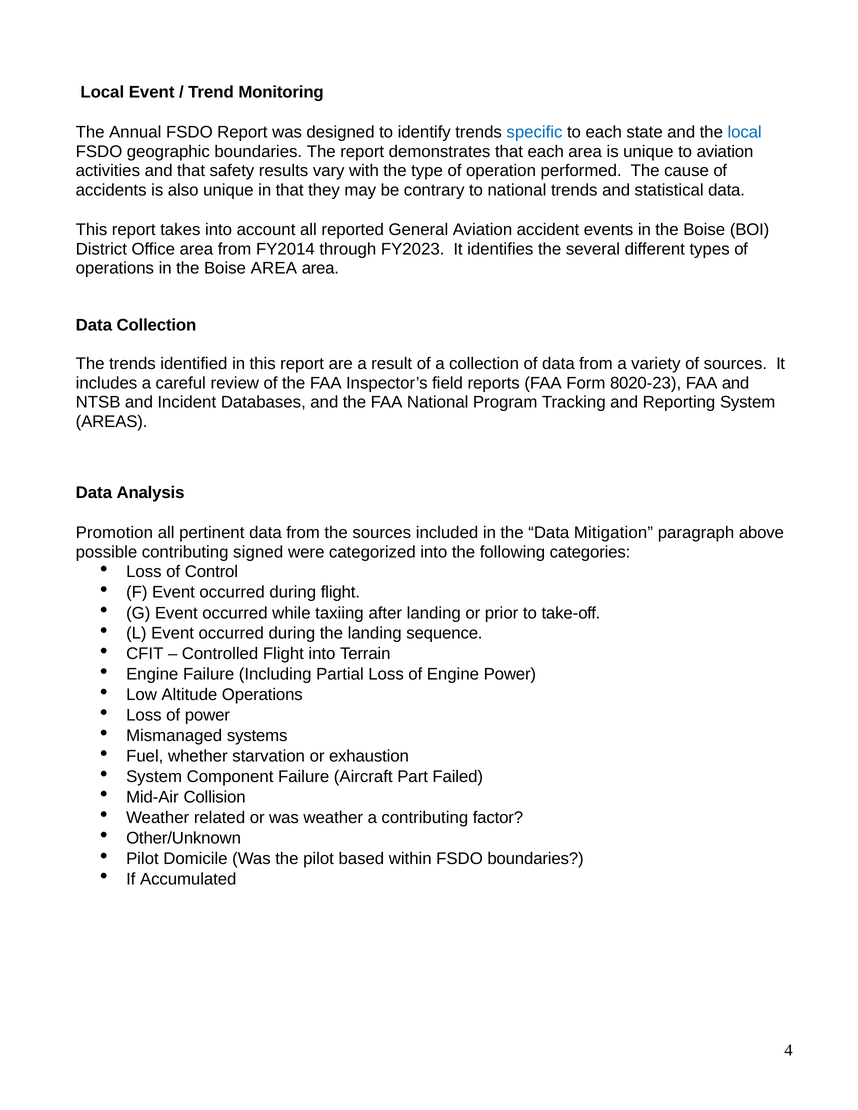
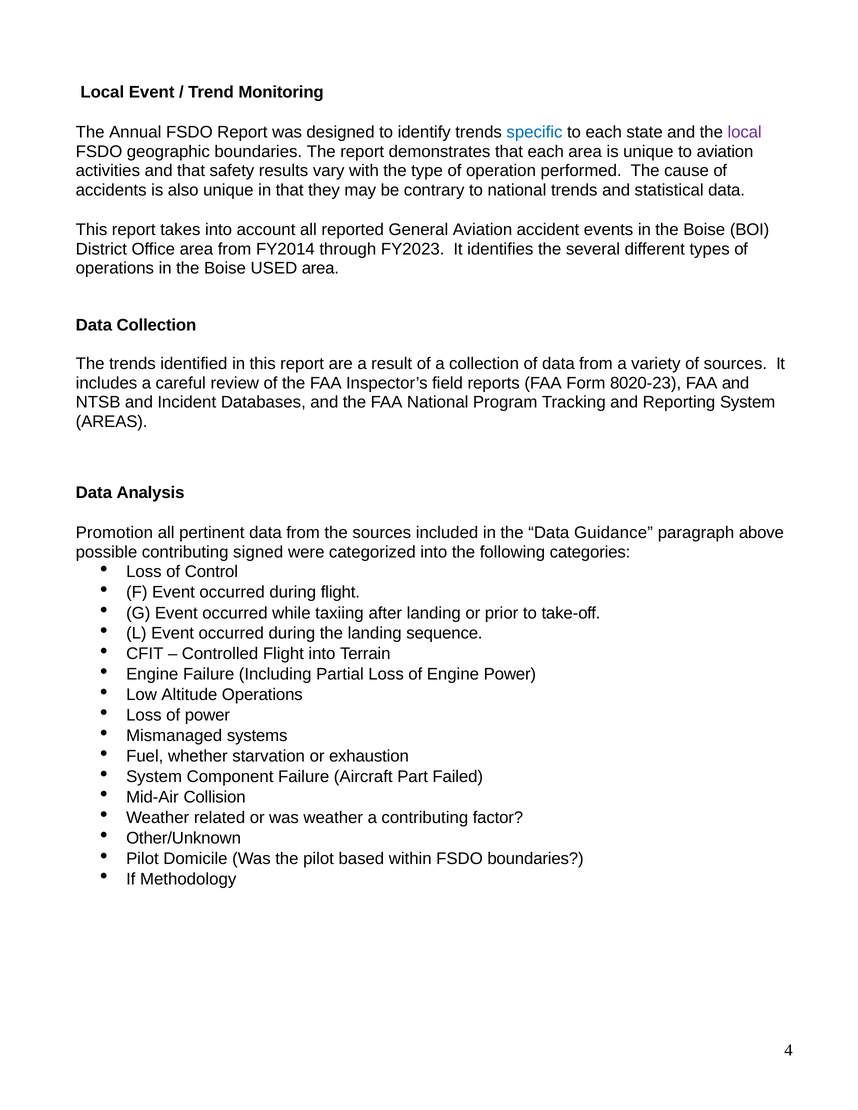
local at (745, 132) colour: blue -> purple
Boise AREA: AREA -> USED
Mitigation: Mitigation -> Guidance
Accumulated: Accumulated -> Methodology
